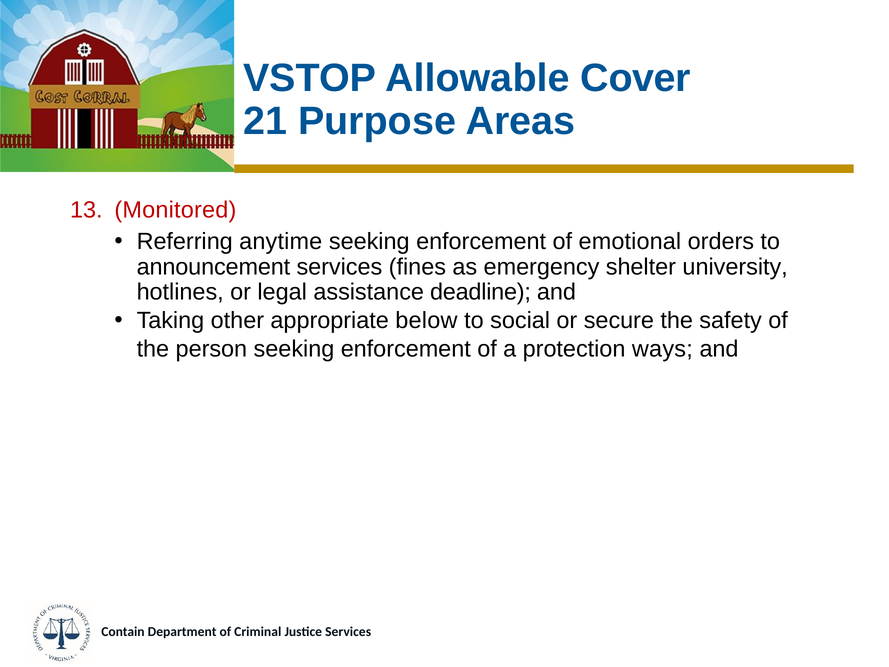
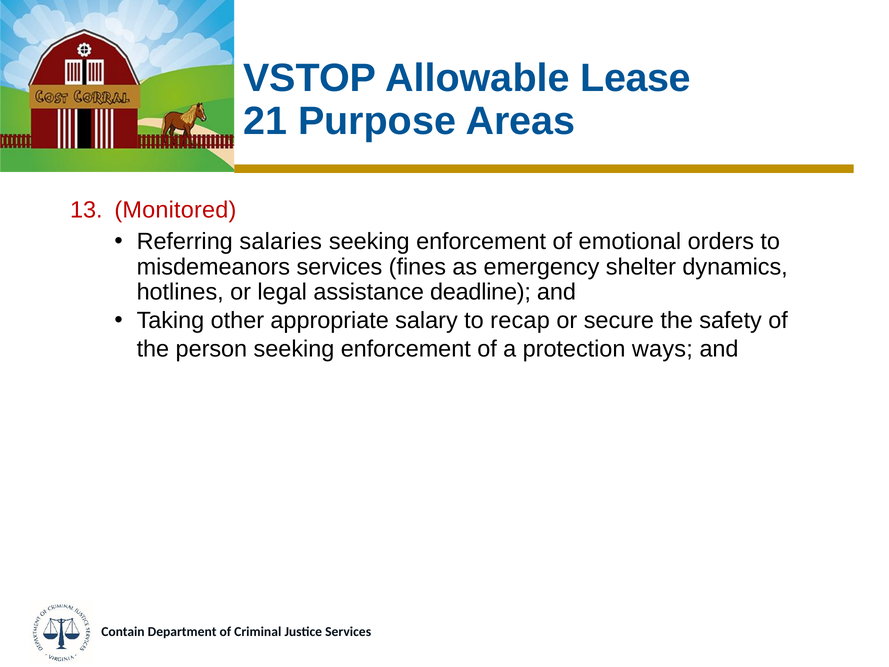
Cover: Cover -> Lease
anytime: anytime -> salaries
announcement: announcement -> misdemeanors
university: university -> dynamics
below: below -> salary
social: social -> recap
